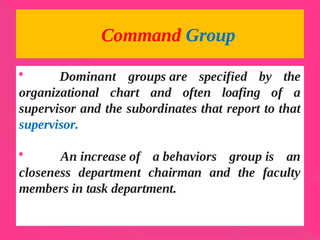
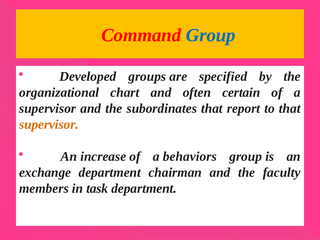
Dominant: Dominant -> Developed
loafing: loafing -> certain
supervisor at (49, 124) colour: blue -> orange
closeness: closeness -> exchange
